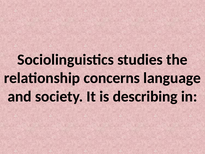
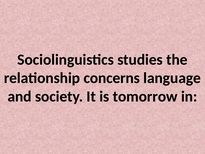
describing: describing -> tomorrow
